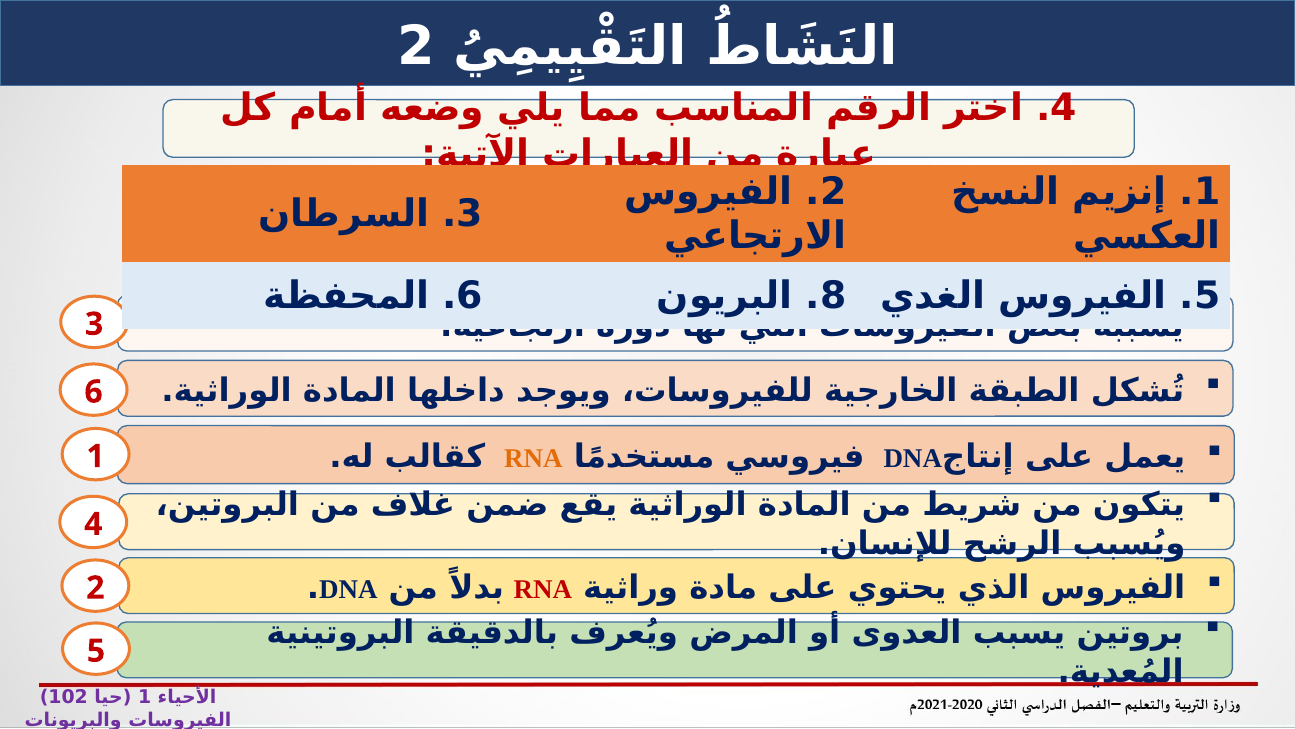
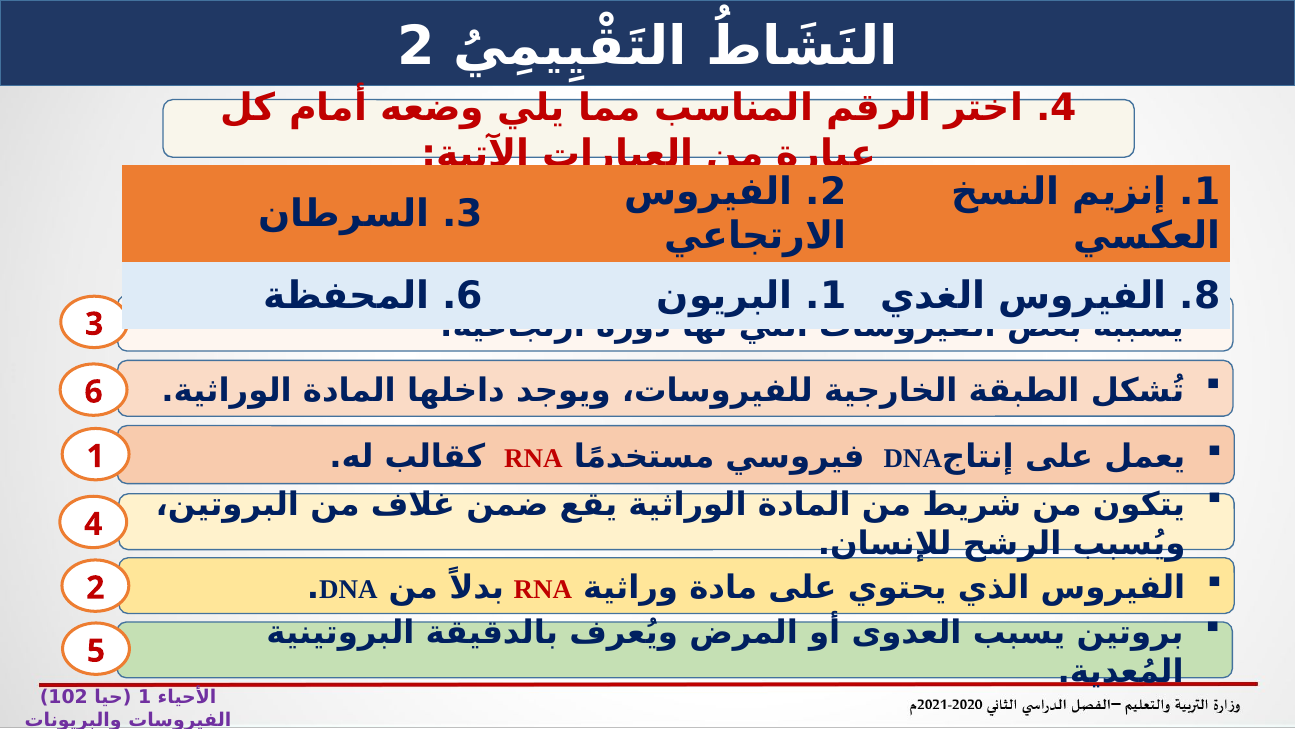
8 at (833, 296): 8 -> 1
5 at (1207, 296): 5 -> 8
RNA at (533, 458) colour: orange -> red
